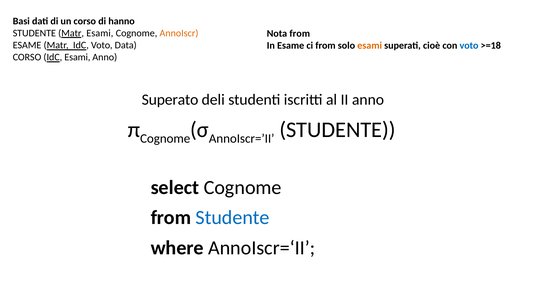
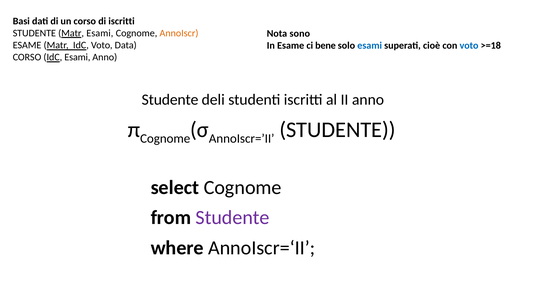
di hanno: hanno -> iscritti
Nota from: from -> sono
ci from: from -> bene
esami at (370, 45) colour: orange -> blue
Superato at (170, 100): Superato -> Studente
Studente at (233, 218) colour: blue -> purple
